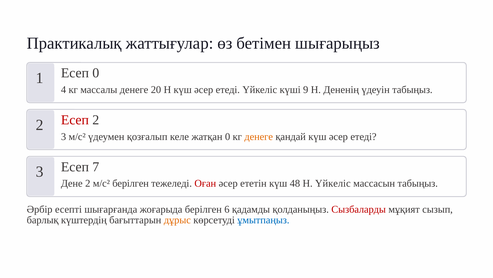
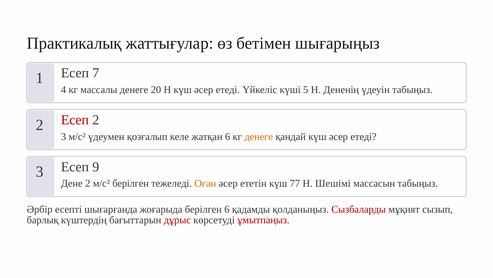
Есеп 0: 0 -> 7
9: 9 -> 5
жатқан 0: 0 -> 6
7: 7 -> 9
Оған colour: red -> orange
48: 48 -> 77
Н Үйкеліс: Үйкеліс -> Шешімі
дұрыс colour: orange -> red
ұмытпаңыз colour: blue -> red
